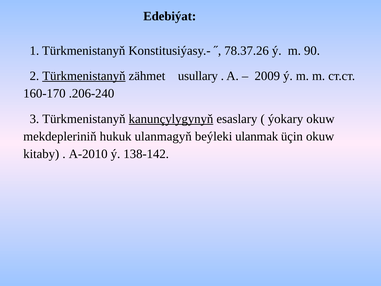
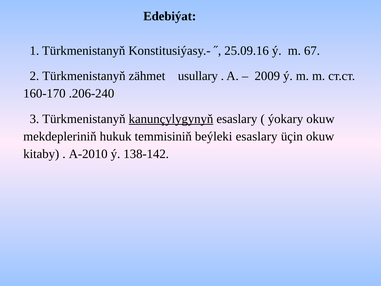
78.37.26: 78.37.26 -> 25.09.16
90: 90 -> 67
Türkmenistanyň at (84, 76) underline: present -> none
ulanmagyň: ulanmagyň -> temmisiniň
beýleki ulanmak: ulanmak -> esaslary
